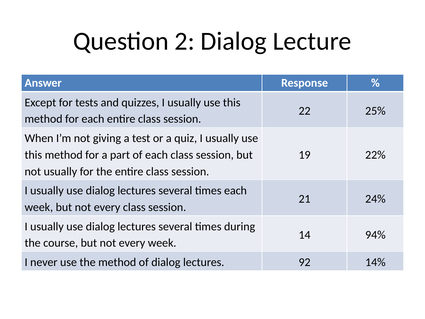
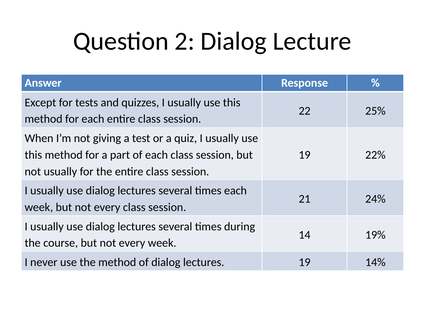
94%: 94% -> 19%
lectures 92: 92 -> 19
